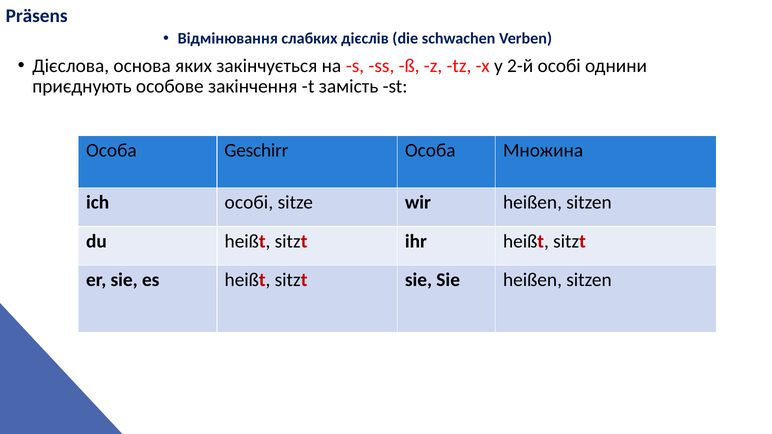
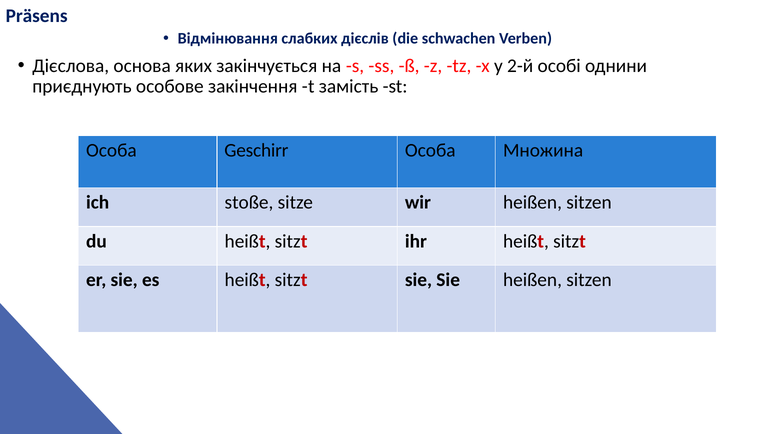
ich особі: особі -> stoße
